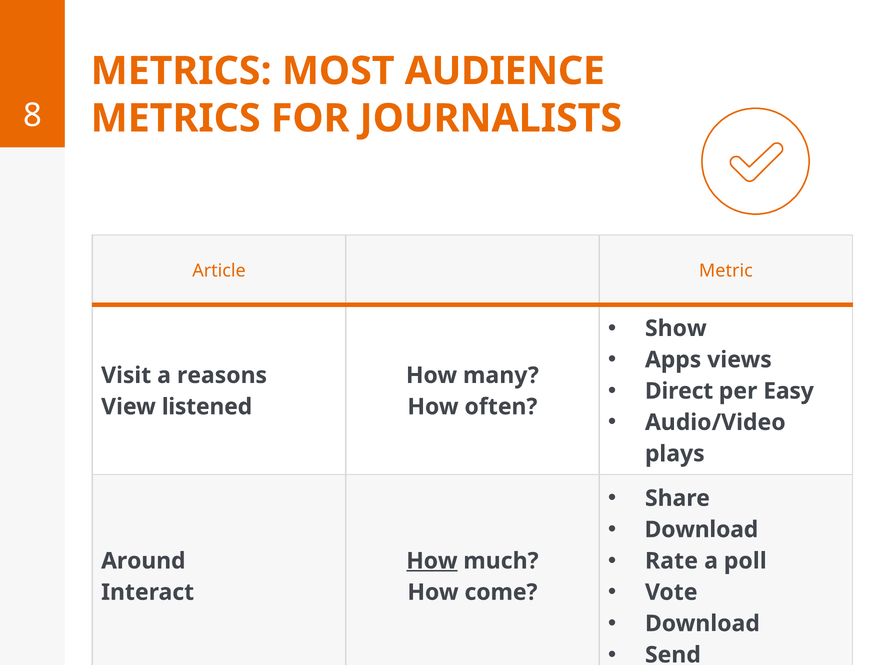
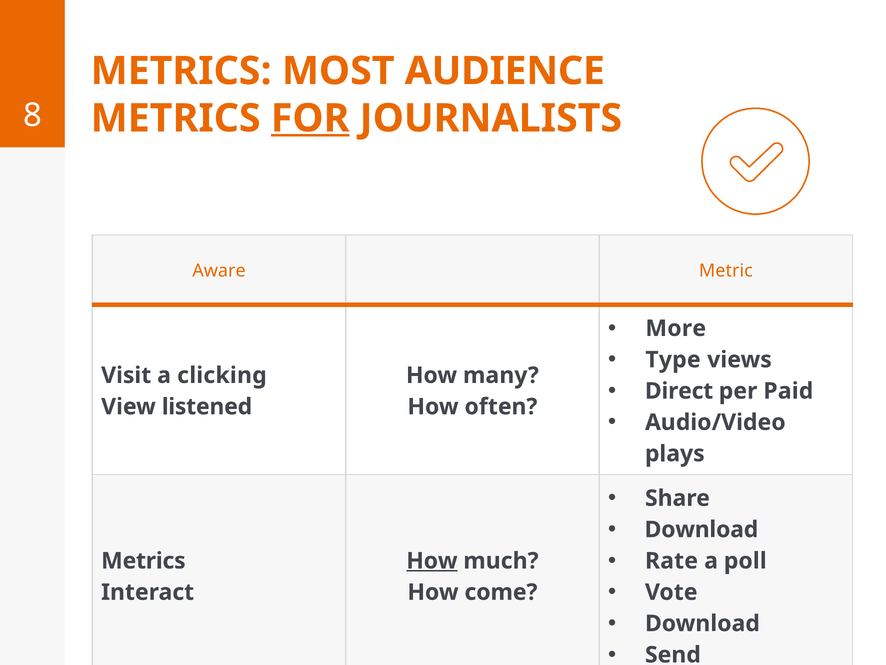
FOR underline: none -> present
Article: Article -> Aware
Show: Show -> More
Apps: Apps -> Type
reasons: reasons -> clicking
Easy: Easy -> Paid
Around at (143, 561): Around -> Metrics
